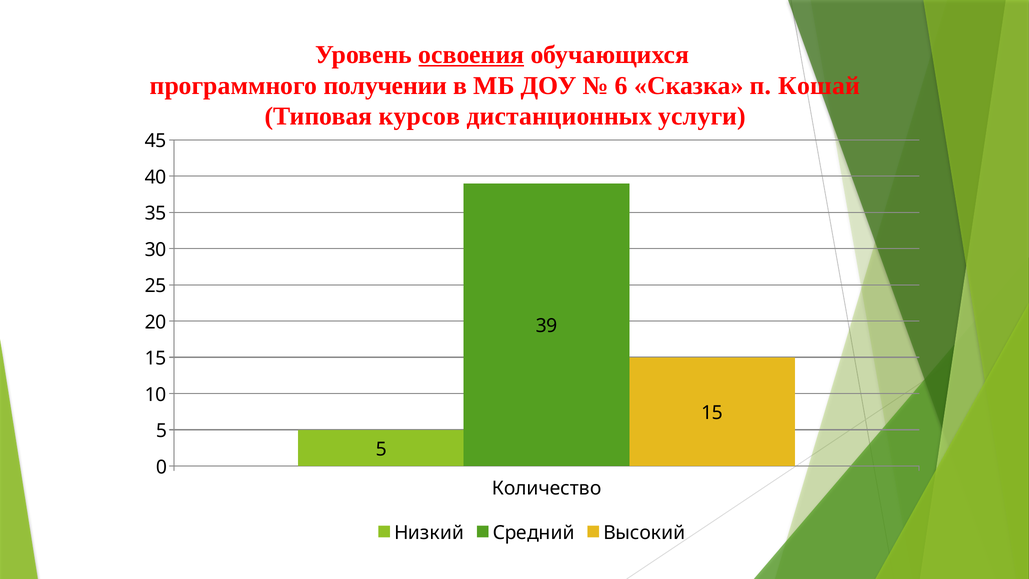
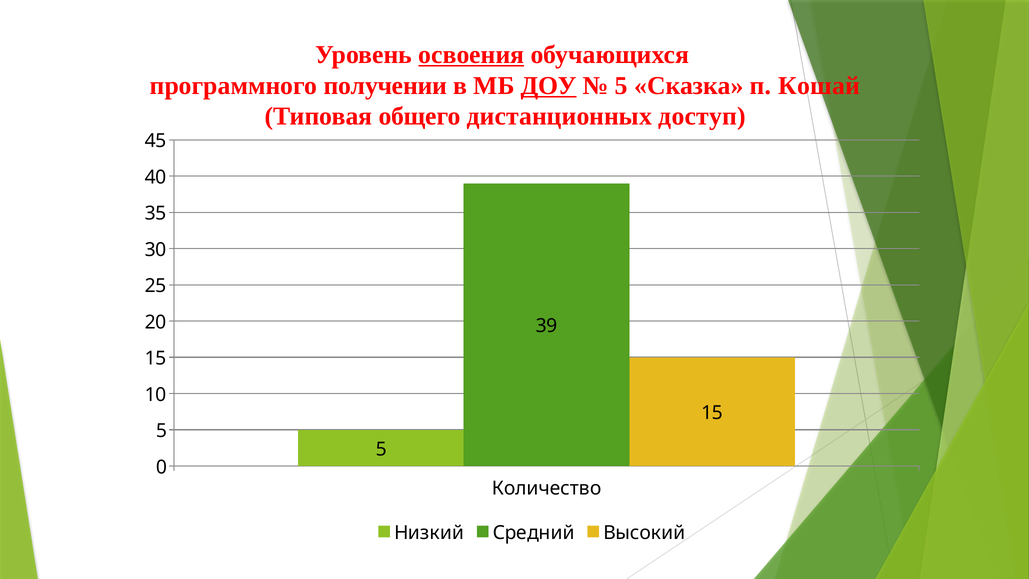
ДОУ underline: none -> present
6 at (621, 86): 6 -> 5
курсов: курсов -> общего
услуги: услуги -> доступ
